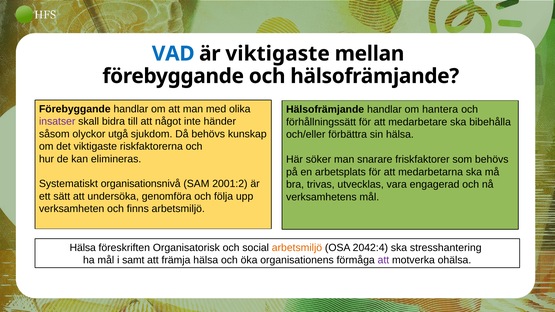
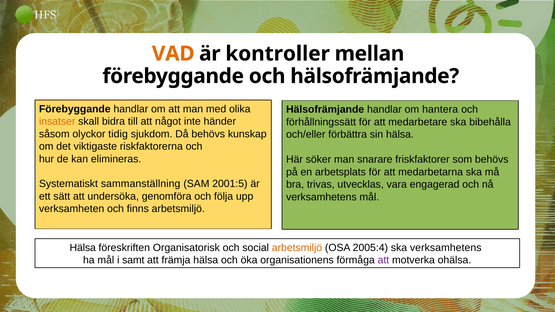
VAD colour: blue -> orange
är viktigaste: viktigaste -> kontroller
insatser colour: purple -> orange
utgå: utgå -> tidig
organisationsnivå: organisationsnivå -> sammanställning
2001:2: 2001:2 -> 2001:5
2042:4: 2042:4 -> 2005:4
ska stresshantering: stresshantering -> verksamhetens
